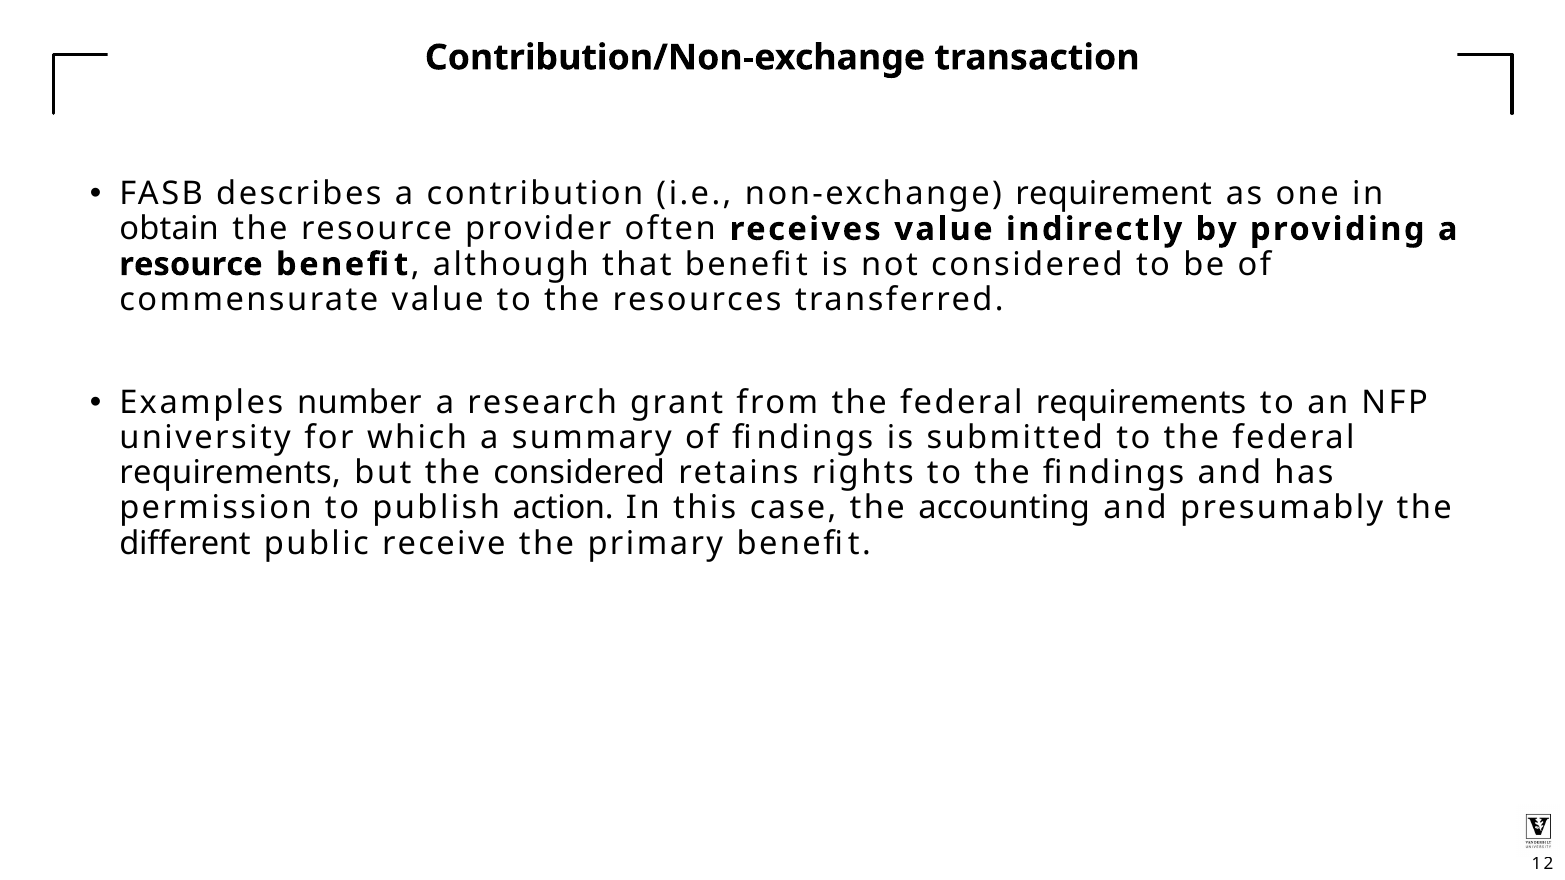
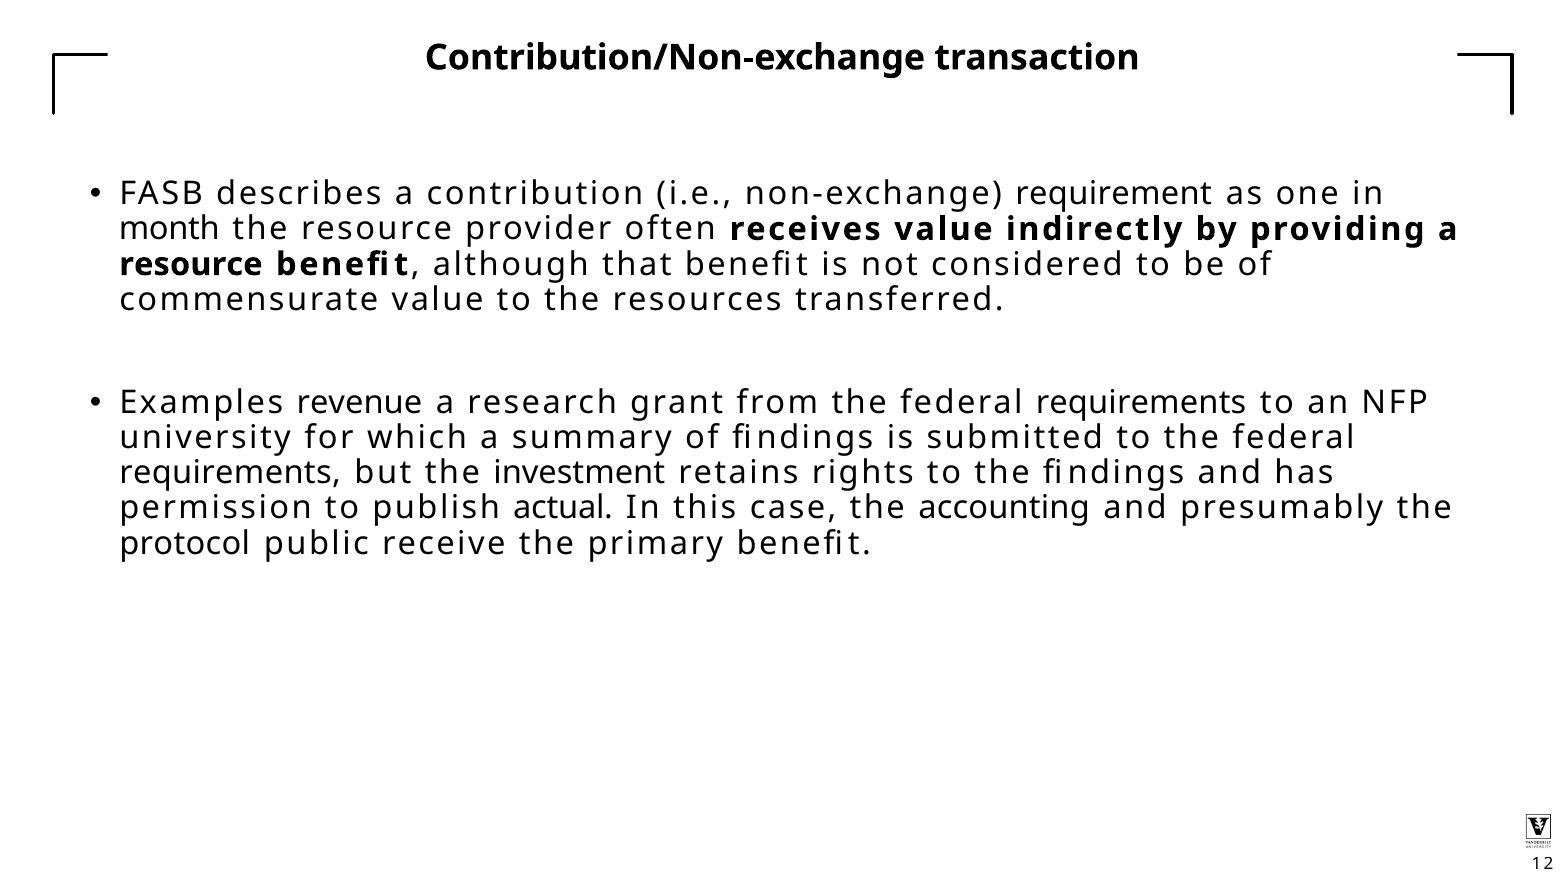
obtain: obtain -> month
number: number -> revenue
the considered: considered -> investment
action: action -> actual
different: different -> protocol
